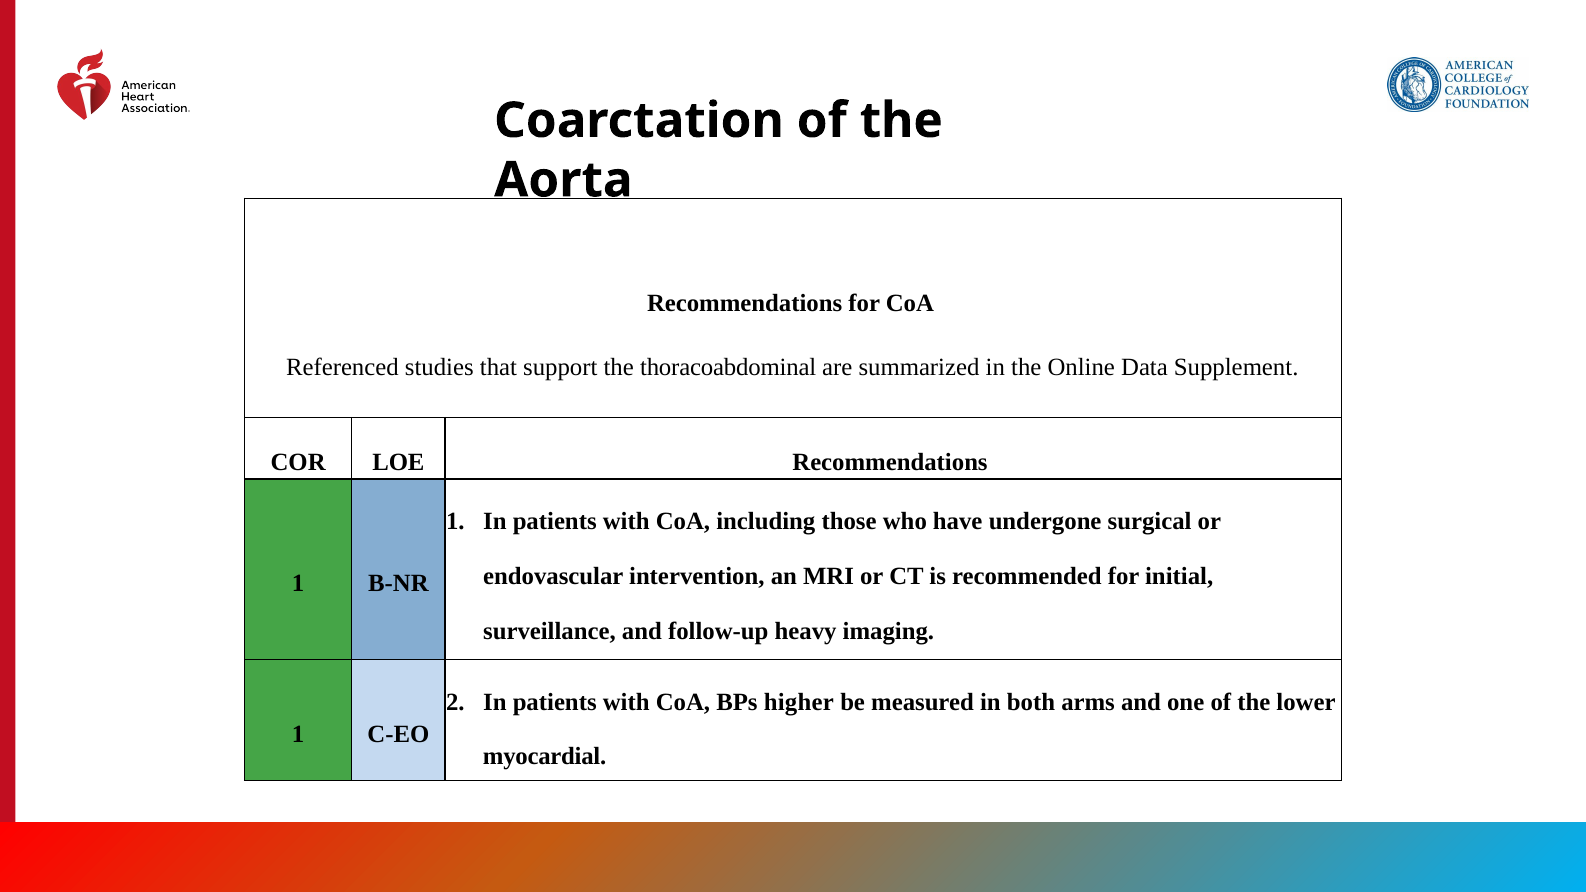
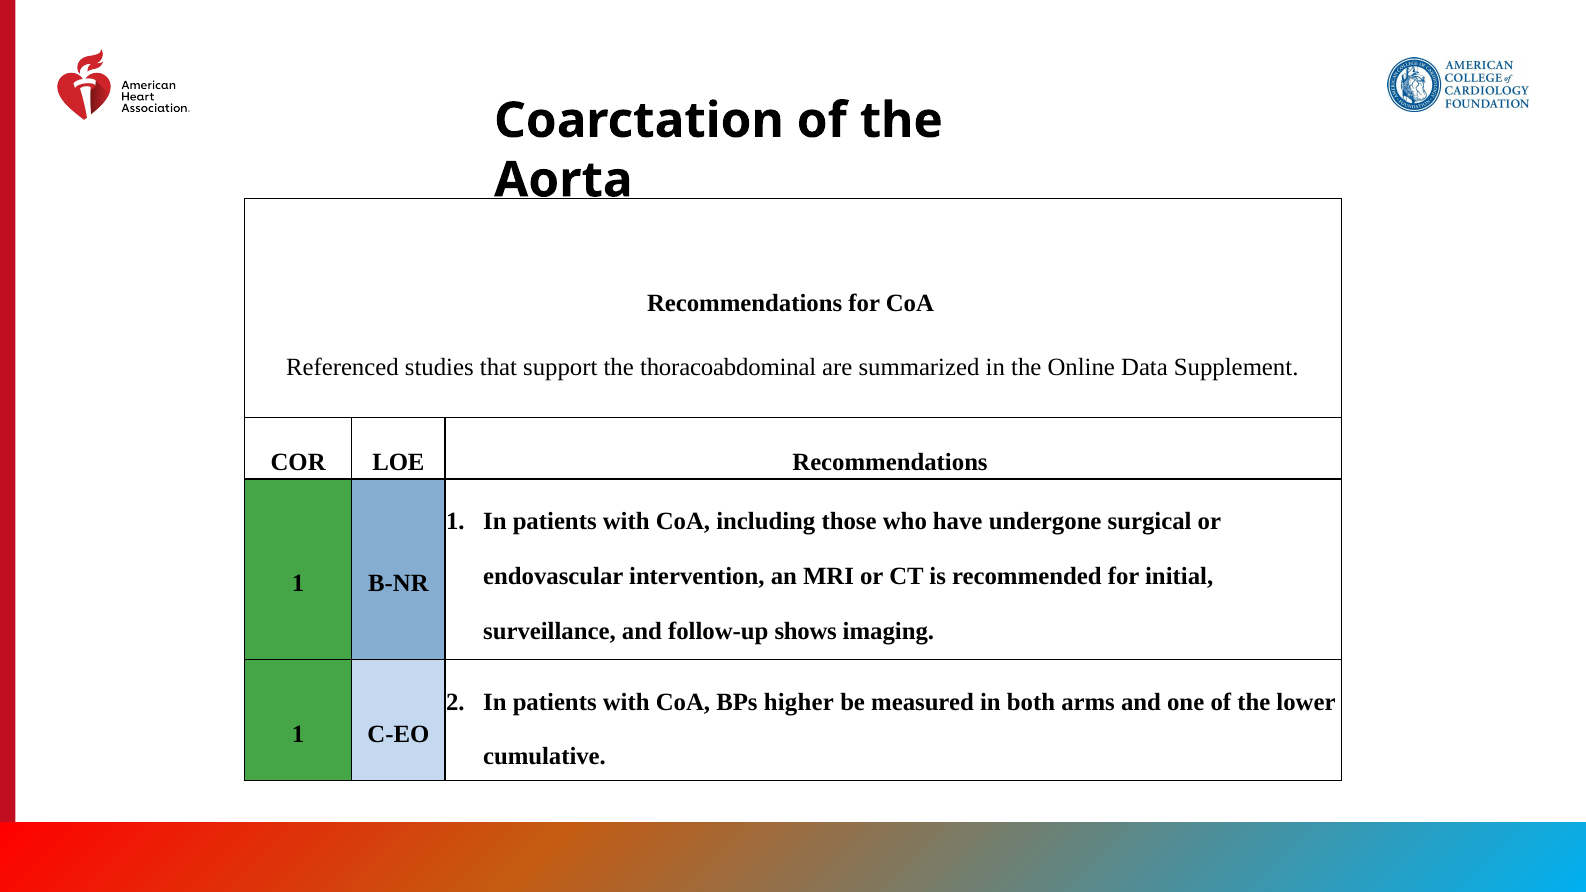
heavy: heavy -> shows
myocardial: myocardial -> cumulative
